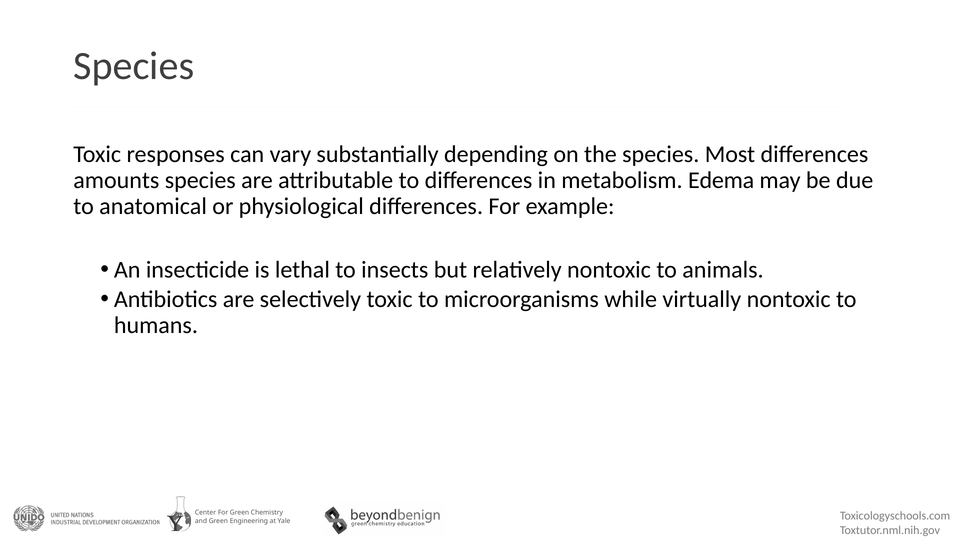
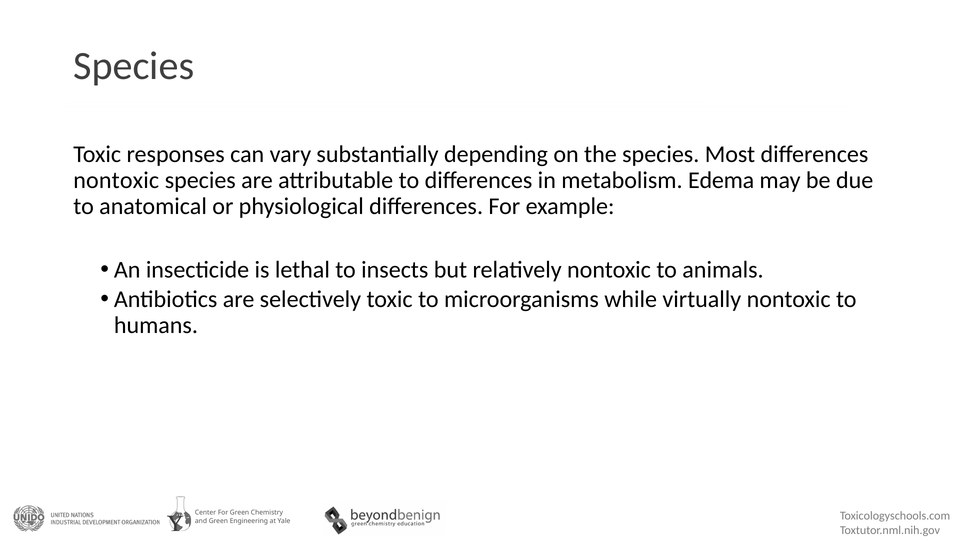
amounts at (116, 181): amounts -> nontoxic
